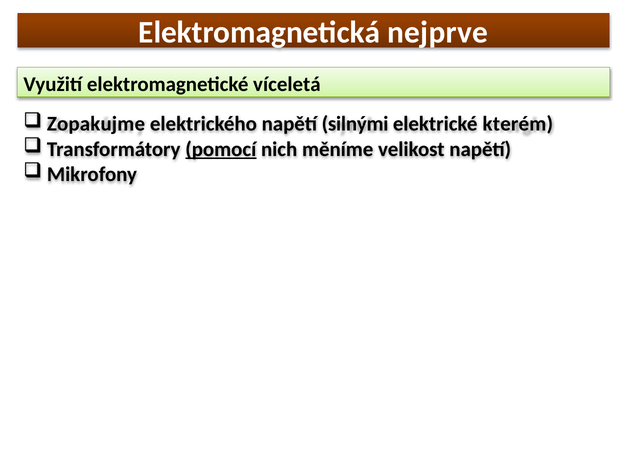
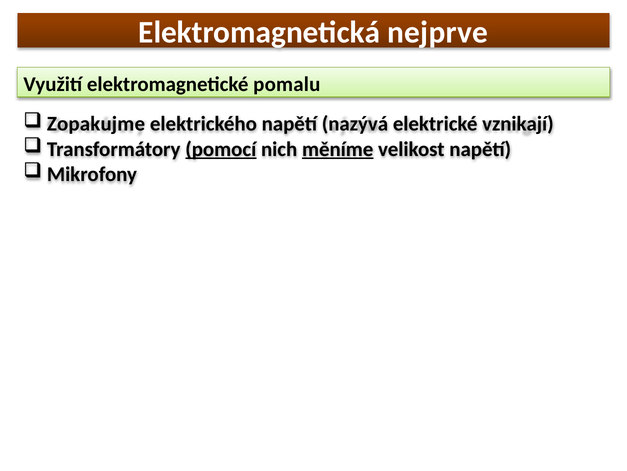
víceletá: víceletá -> pomalu
silnými: silnými -> nazývá
kterém: kterém -> vznikají
měníme underline: none -> present
